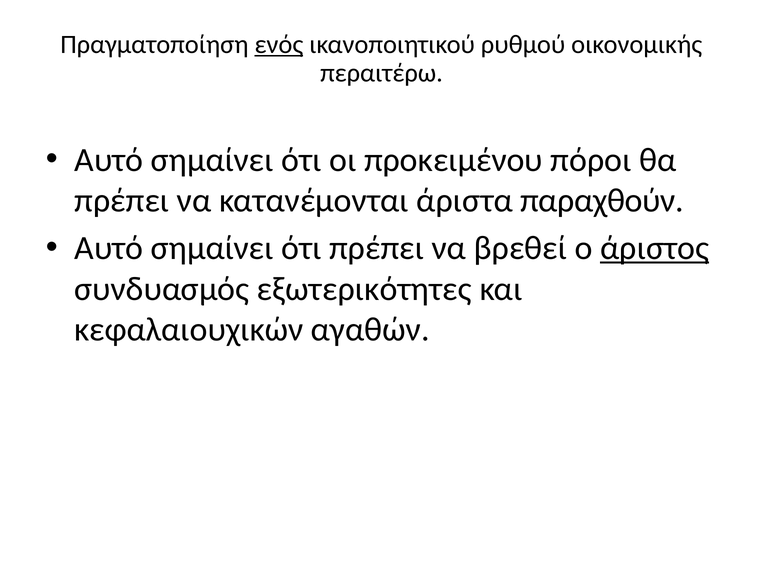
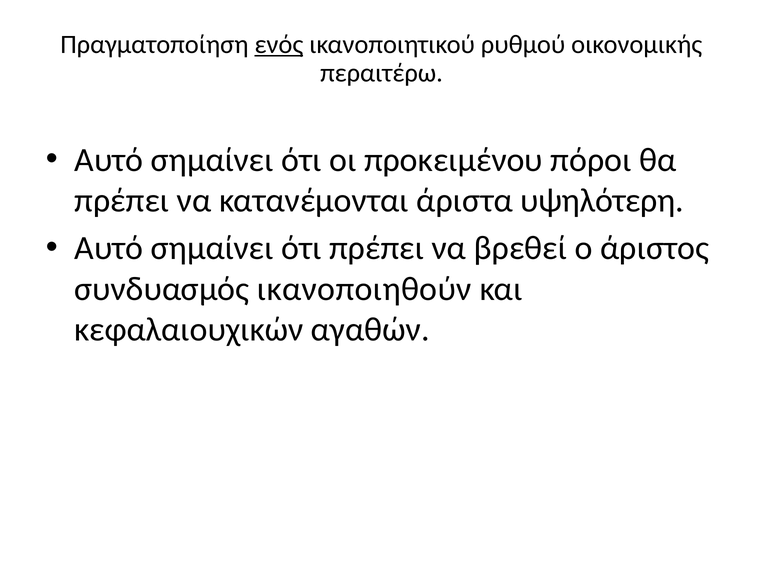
παραχθούν: παραχθούν -> υψηλότερη
άριστος underline: present -> none
εξωτερικότητες: εξωτερικότητες -> ικανοποιηθούν
